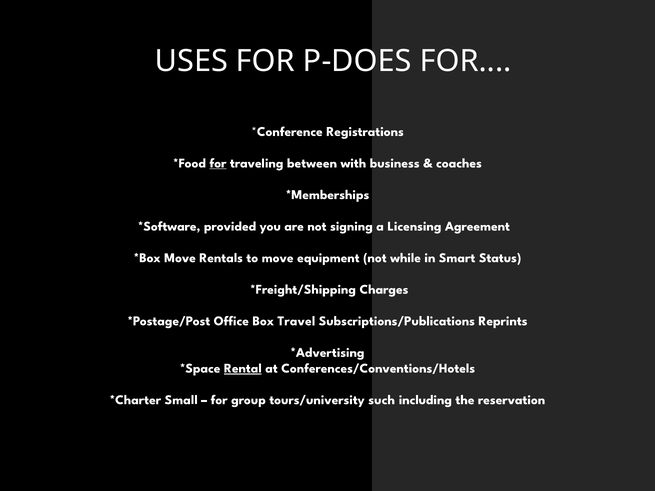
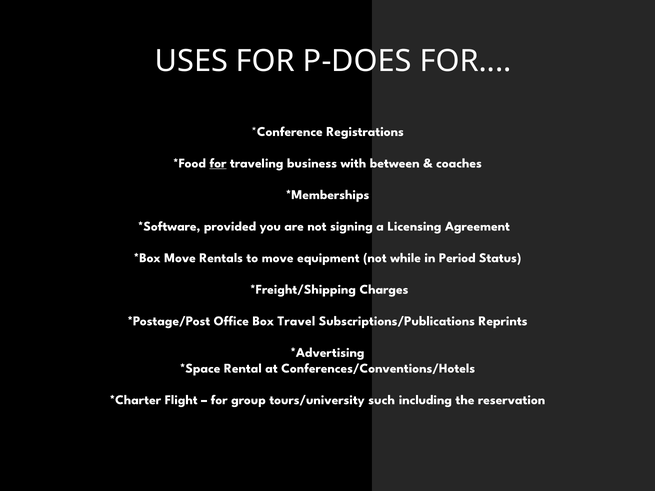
between: between -> business
business: business -> between
Smart: Smart -> Period
Rental underline: present -> none
Small: Small -> Flight
